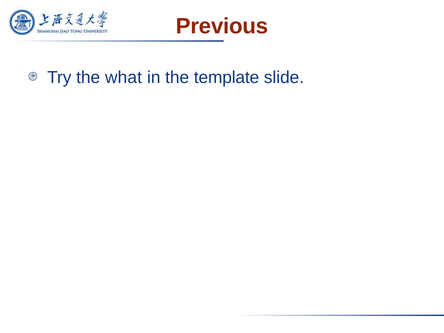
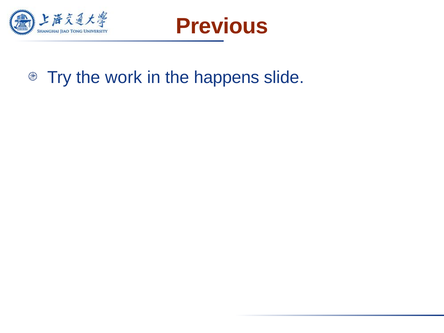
what: what -> work
template: template -> happens
